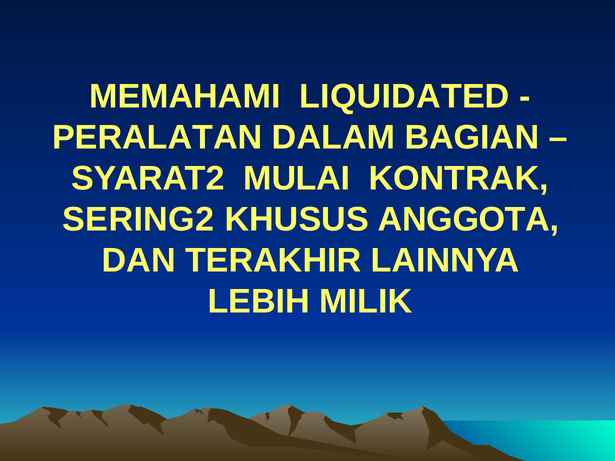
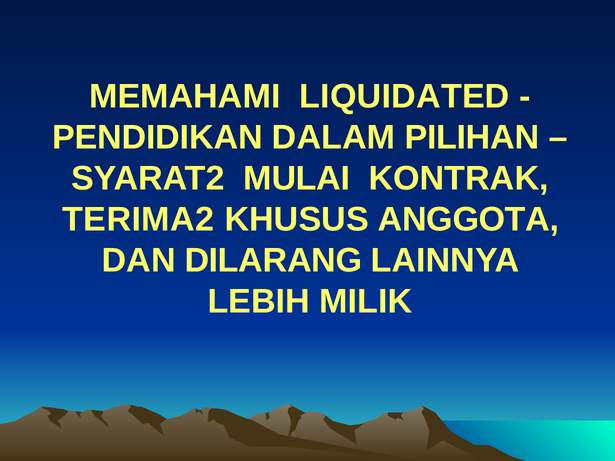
PERALATAN: PERALATAN -> PENDIDIKAN
BAGIAN: BAGIAN -> PILIHAN
SERING2: SERING2 -> TERIMA2
TERAKHIR: TERAKHIR -> DILARANG
